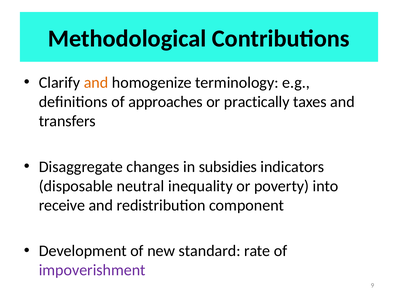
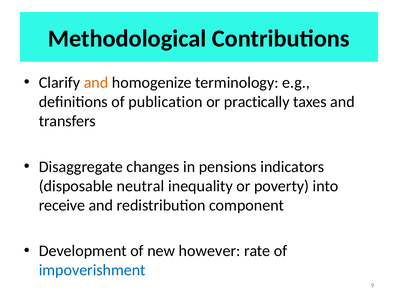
approaches: approaches -> publication
subsidies: subsidies -> pensions
standard: standard -> however
impoverishment colour: purple -> blue
